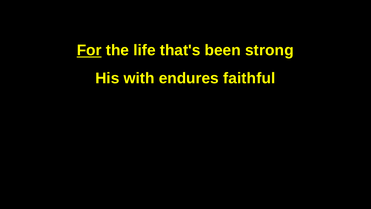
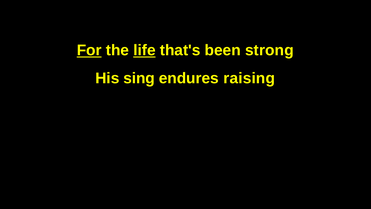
life underline: none -> present
with: with -> sing
faithful: faithful -> raising
